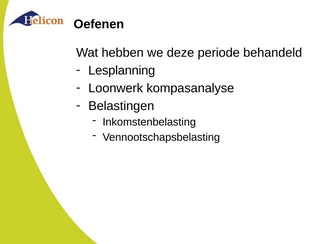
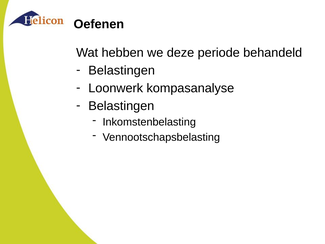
Lesplanning at (122, 70): Lesplanning -> Belastingen
